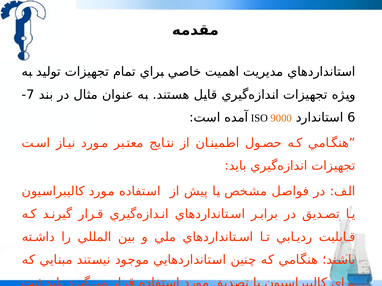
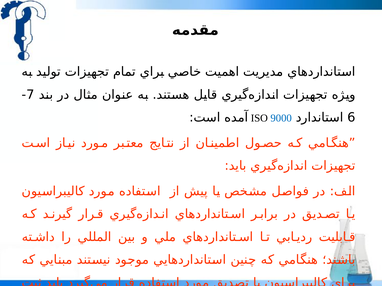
9000 colour: orange -> blue
